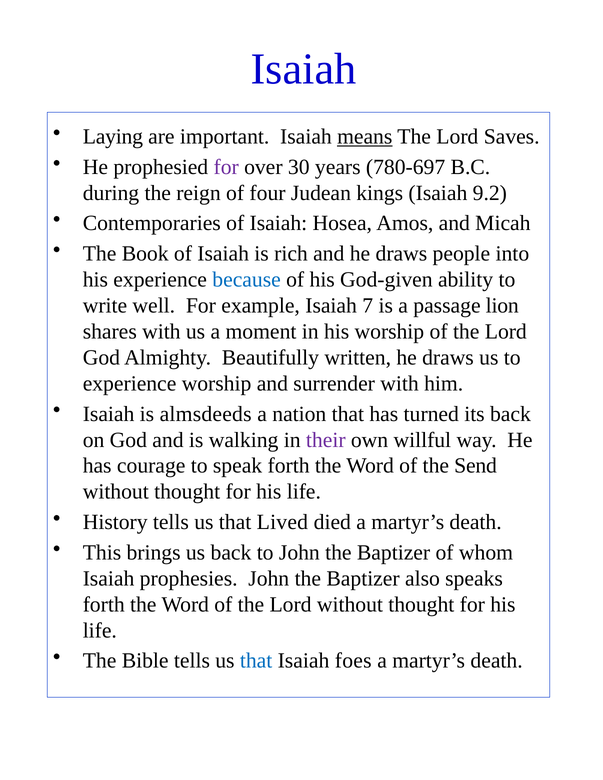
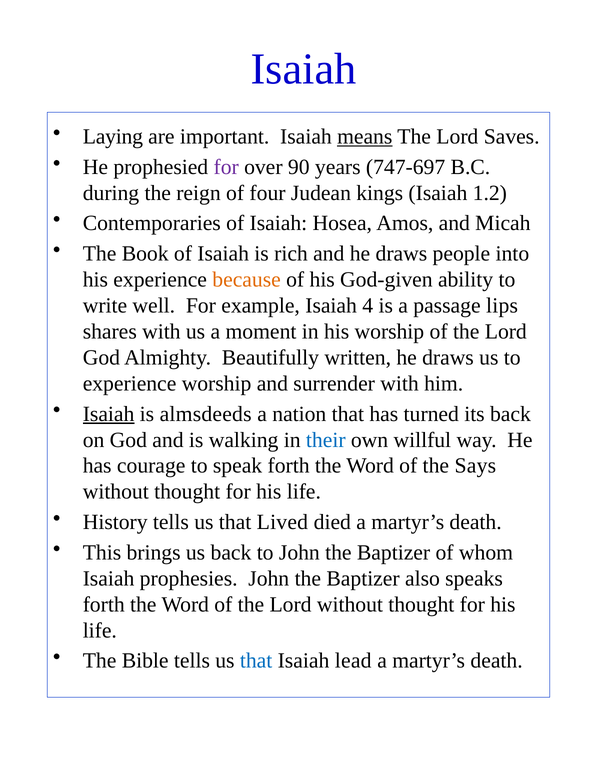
30: 30 -> 90
780-697: 780-697 -> 747-697
9.2: 9.2 -> 1.2
because colour: blue -> orange
7: 7 -> 4
lion: lion -> lips
Isaiah at (109, 414) underline: none -> present
their colour: purple -> blue
Send: Send -> Says
foes: foes -> lead
